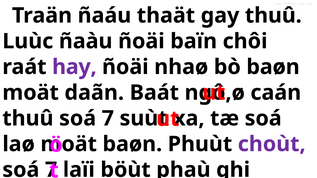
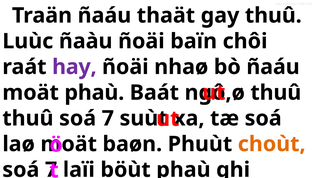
bò baøn: baøn -> ñaáu
moät daãn: daãn -> phaù
caán at (276, 93): caán -> thuû
choùt colour: purple -> orange
